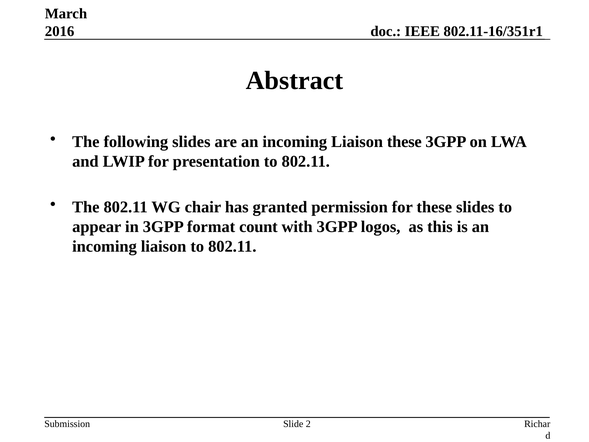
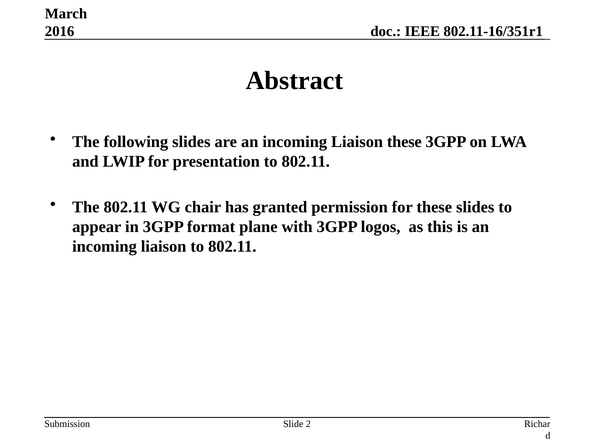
count: count -> plane
